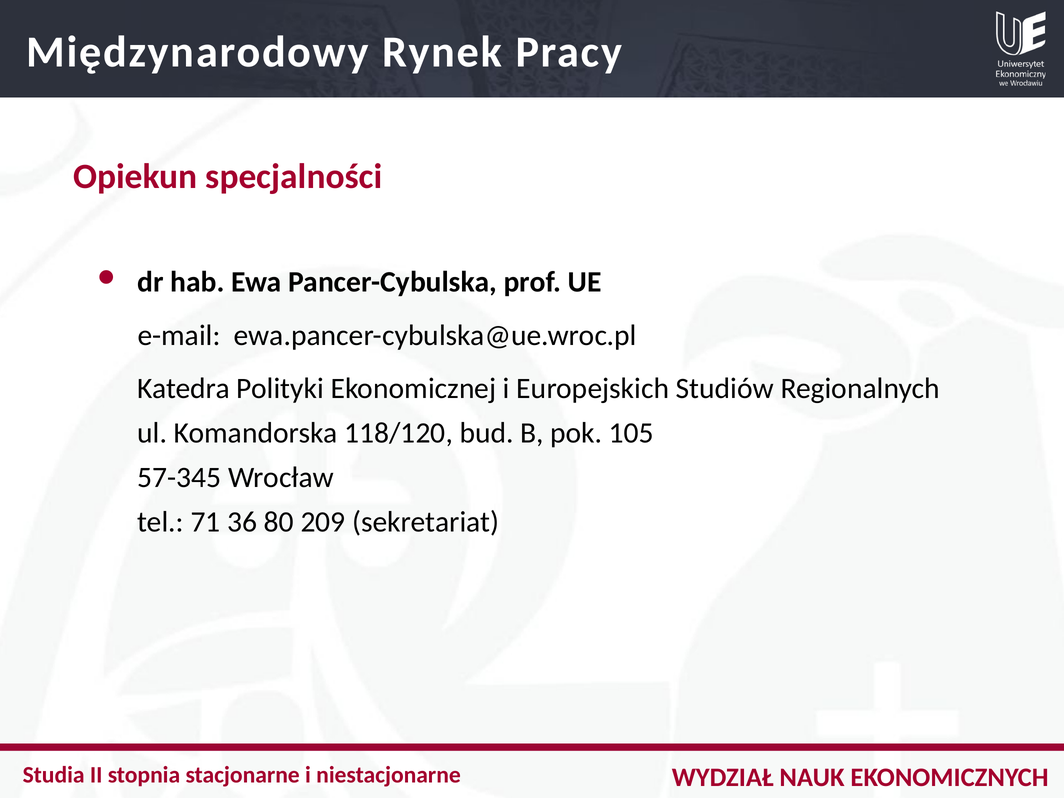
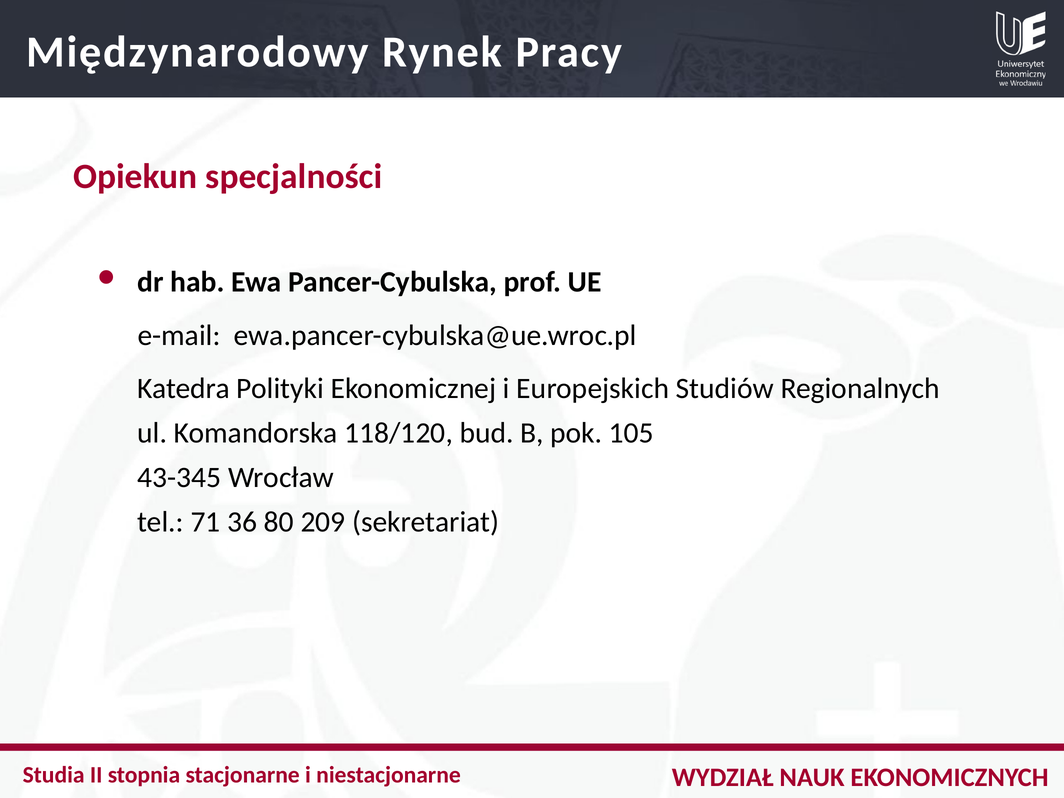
57-345: 57-345 -> 43-345
